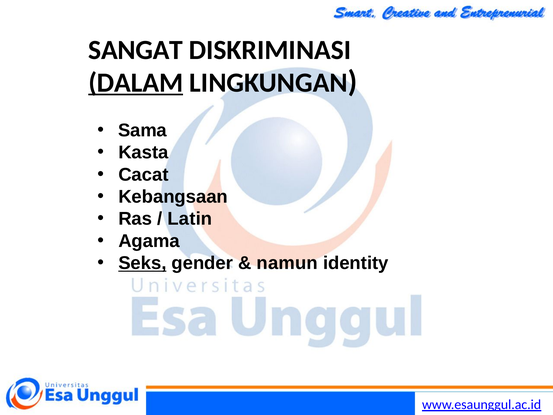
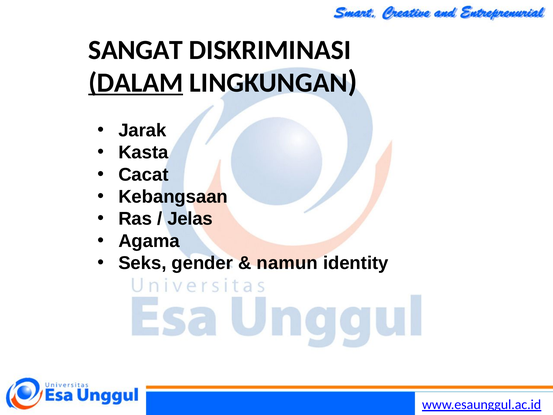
Sama: Sama -> Jarak
Latin: Latin -> Jelas
Seks underline: present -> none
